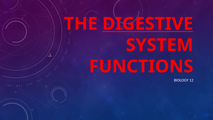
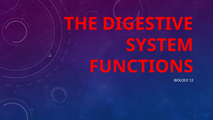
DIGESTIVE underline: present -> none
